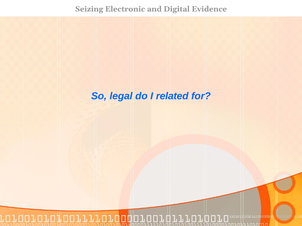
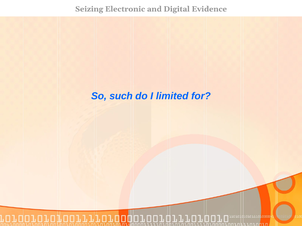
legal: legal -> such
related: related -> limited
